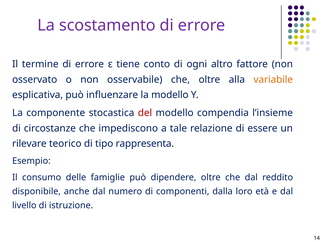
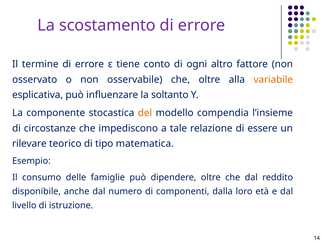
la modello: modello -> soltanto
del colour: red -> orange
rappresenta: rappresenta -> matematica
